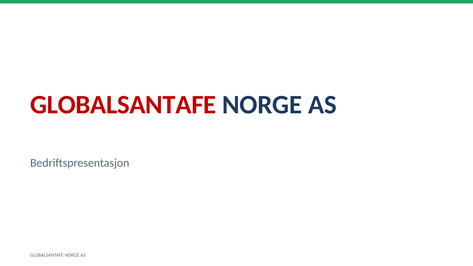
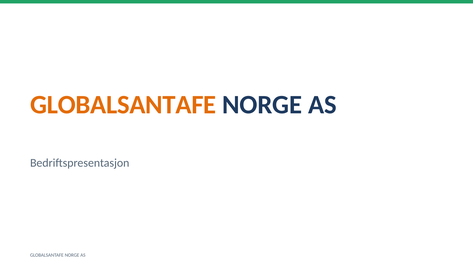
GLOBALSANTAFE at (123, 105) colour: red -> orange
